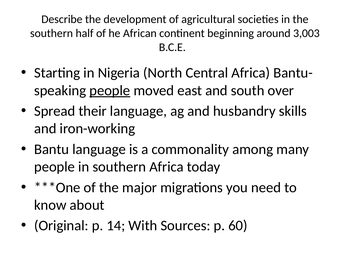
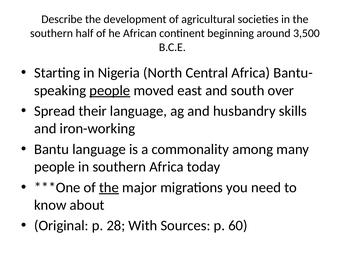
3,003: 3,003 -> 3,500
the at (109, 187) underline: none -> present
14: 14 -> 28
